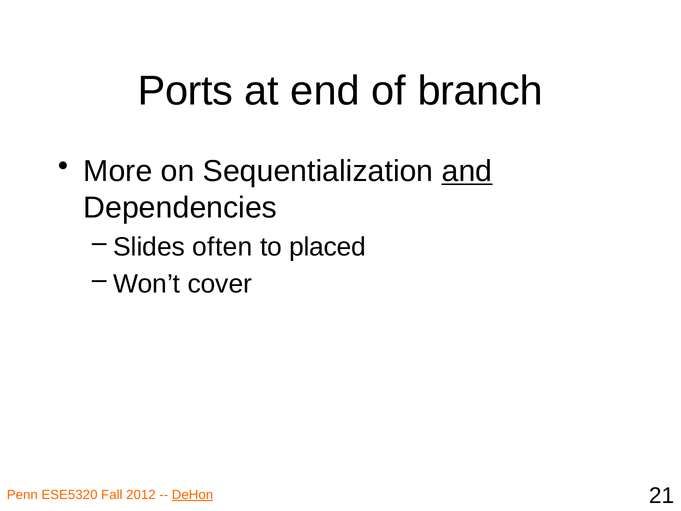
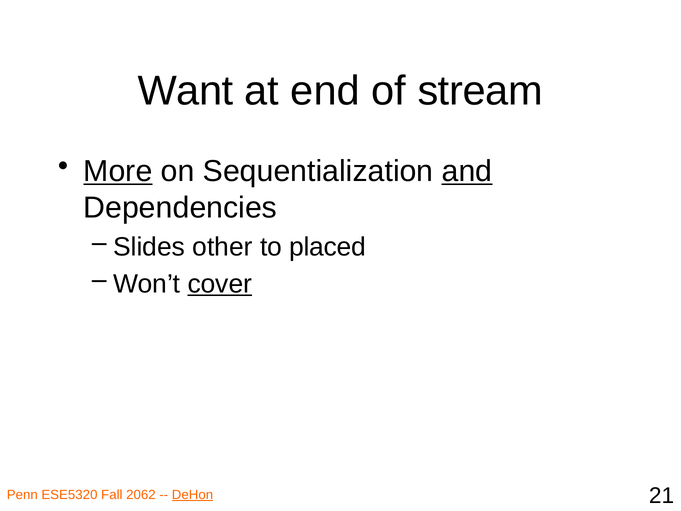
Ports: Ports -> Want
branch: branch -> stream
More underline: none -> present
often: often -> other
cover underline: none -> present
2012: 2012 -> 2062
